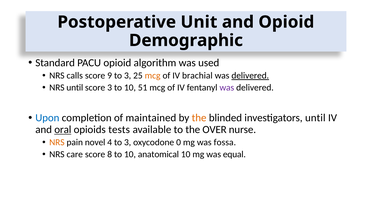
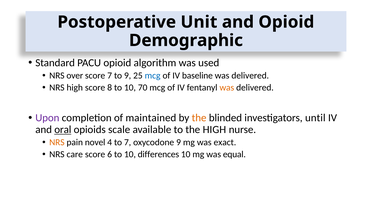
calls: calls -> over
score 9: 9 -> 7
3 at (128, 76): 3 -> 9
mcg at (153, 76) colour: orange -> blue
brachial: brachial -> baseline
delivered at (250, 76) underline: present -> none
NRS until: until -> high
score 3: 3 -> 8
51: 51 -> 70
was at (227, 88) colour: purple -> orange
Upon colour: blue -> purple
tests: tests -> scale
the OVER: OVER -> HIGH
4 to 3: 3 -> 7
oxycodone 0: 0 -> 9
fossa: fossa -> exact
8: 8 -> 6
anatomical: anatomical -> differences
